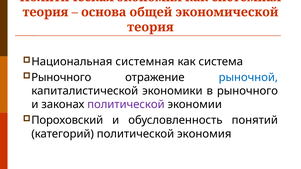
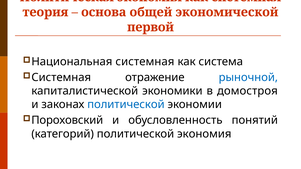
теория at (150, 27): теория -> первой
Рыночного at (61, 78): Рыночного -> Системная
в рыночного: рыночного -> домостроя
политической at (126, 105) colour: purple -> blue
